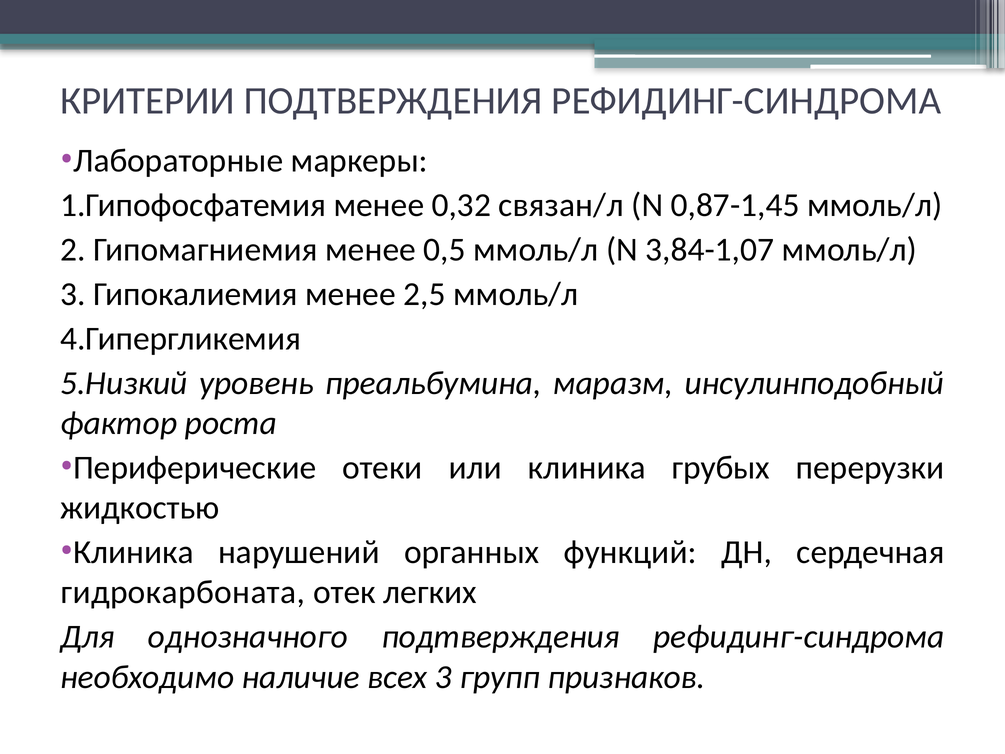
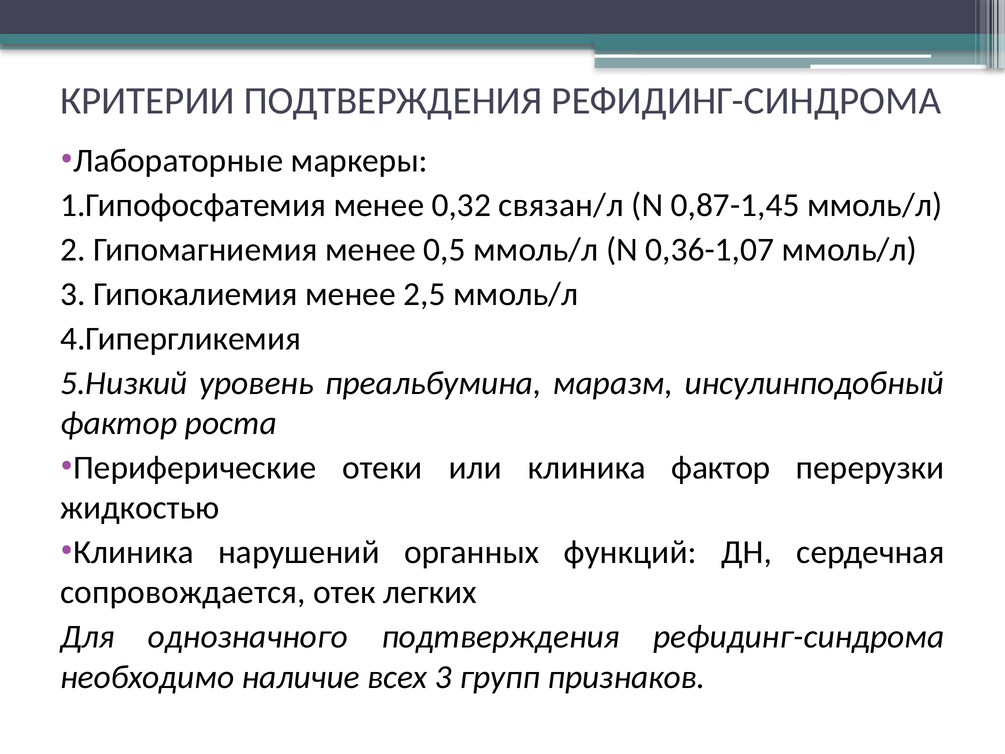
3,84-1,07: 3,84-1,07 -> 0,36-1,07
клиника грубых: грубых -> фактор
гидрокарбоната: гидрокарбоната -> сопровождается
